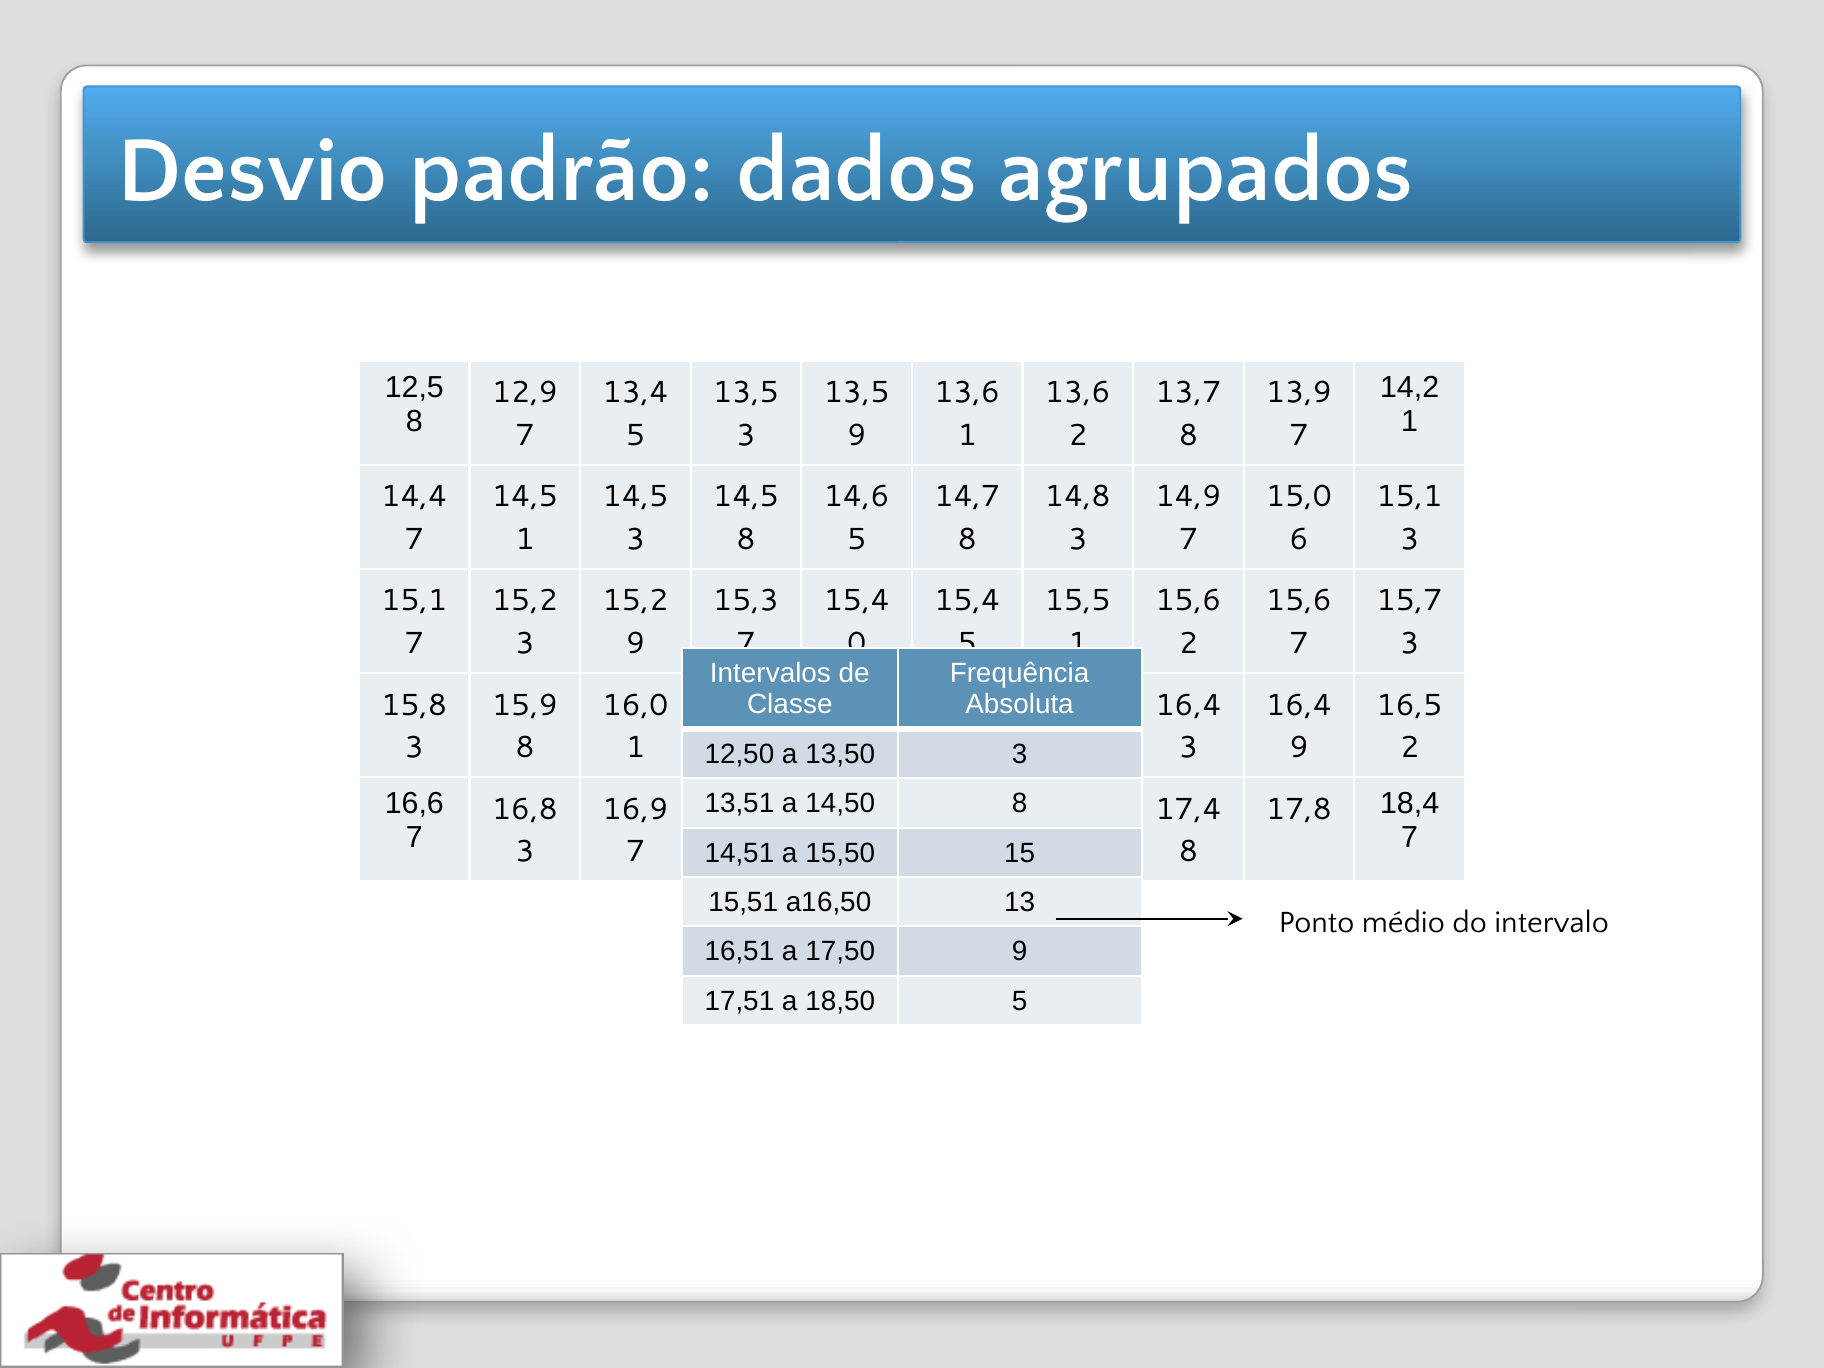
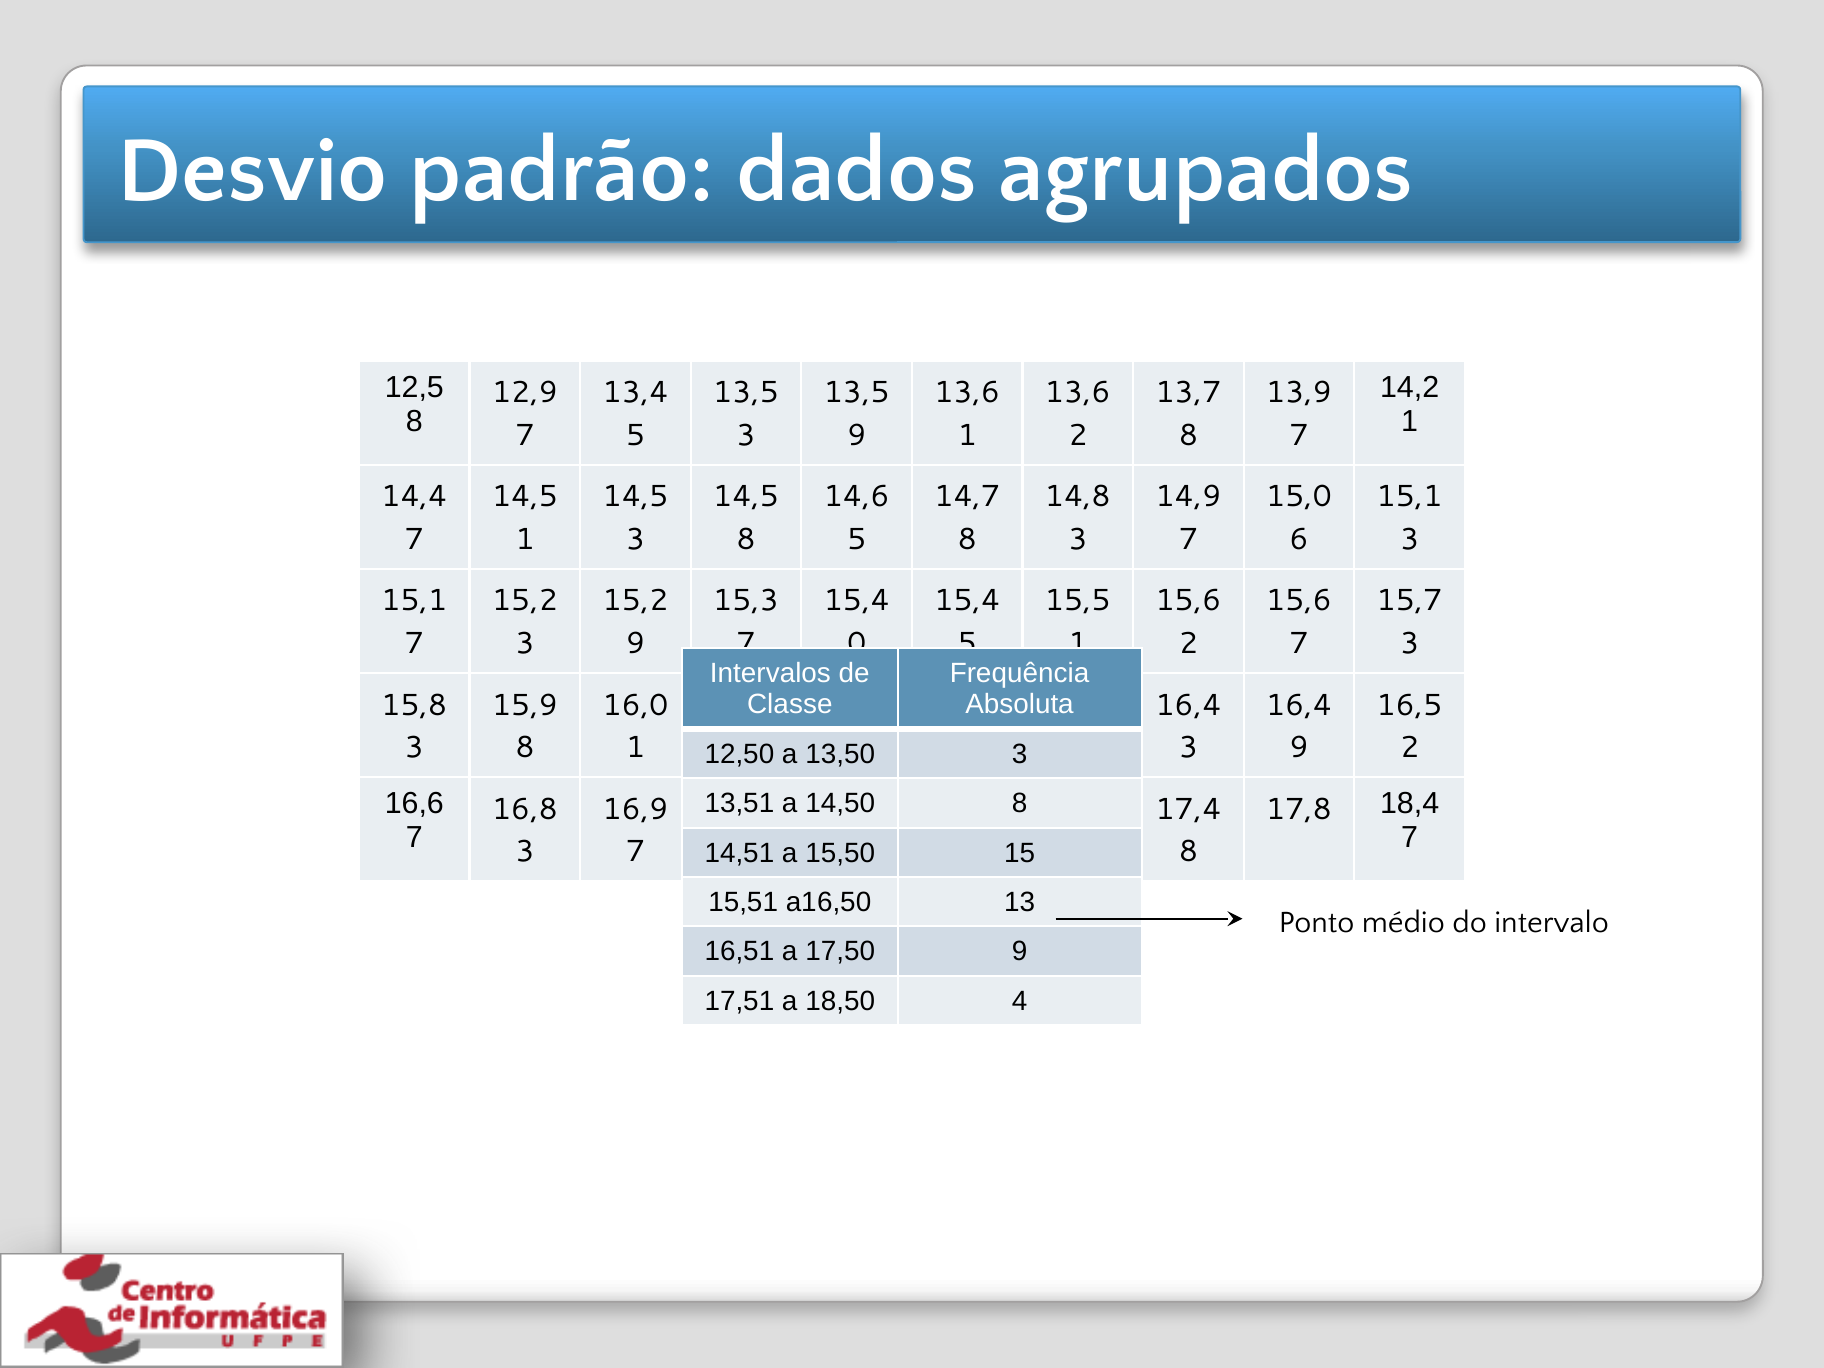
18,50 5: 5 -> 4
